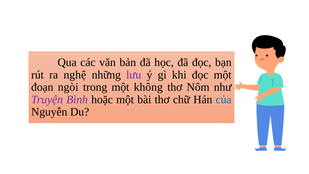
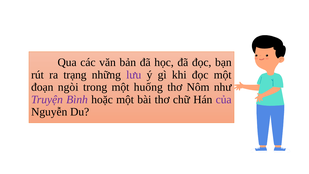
nghệ: nghệ -> trạng
không: không -> huống
của colour: blue -> purple
